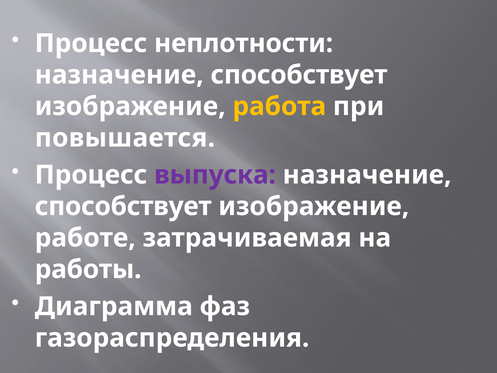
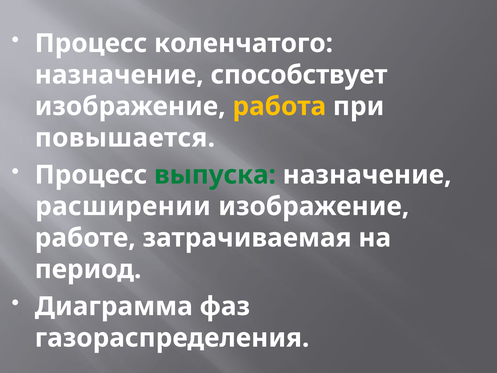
неплотности: неплотности -> коленчатого
выпуска colour: purple -> green
способствует at (123, 206): способствует -> расширении
работы: работы -> период
